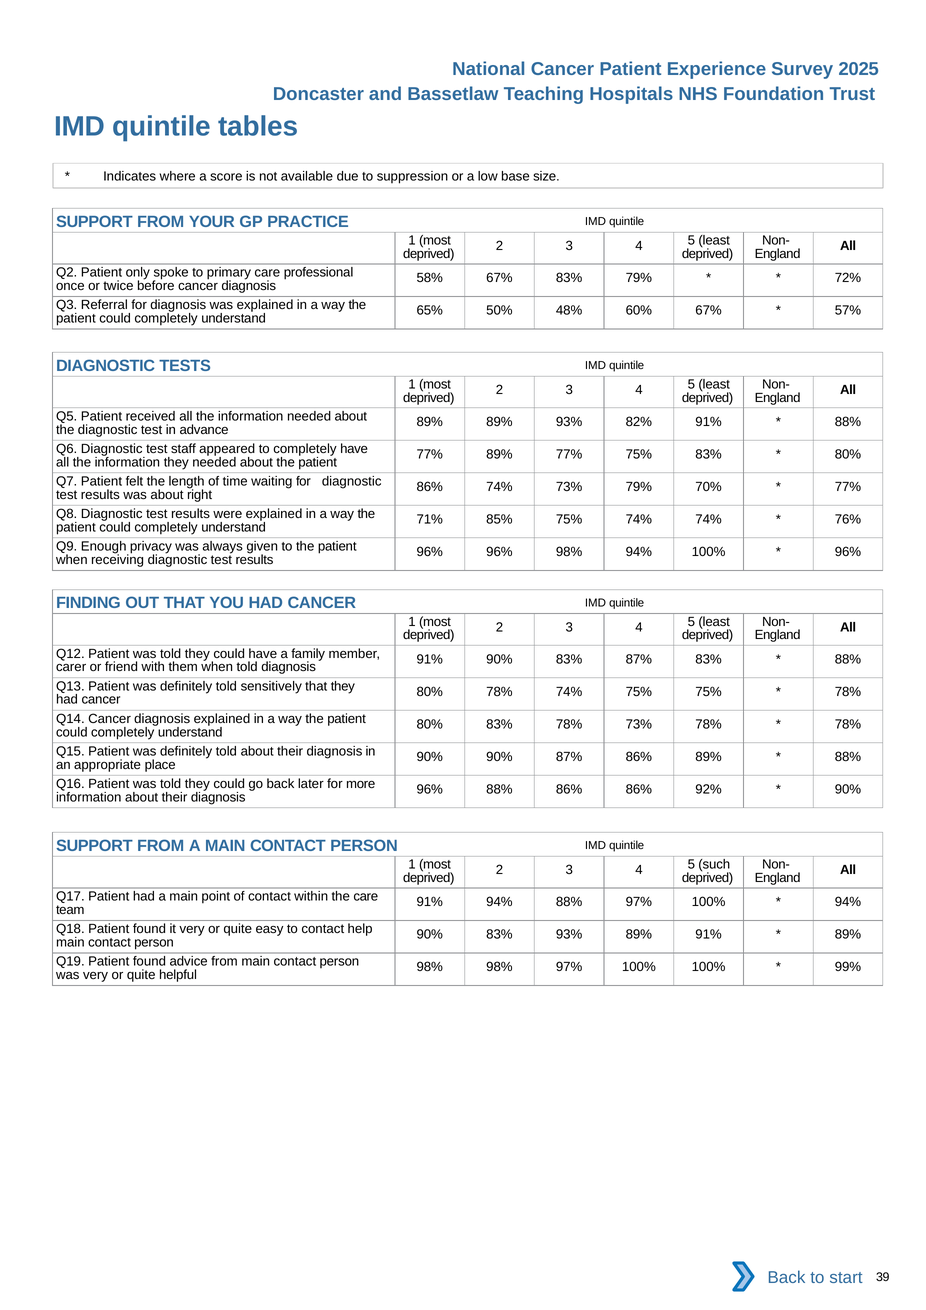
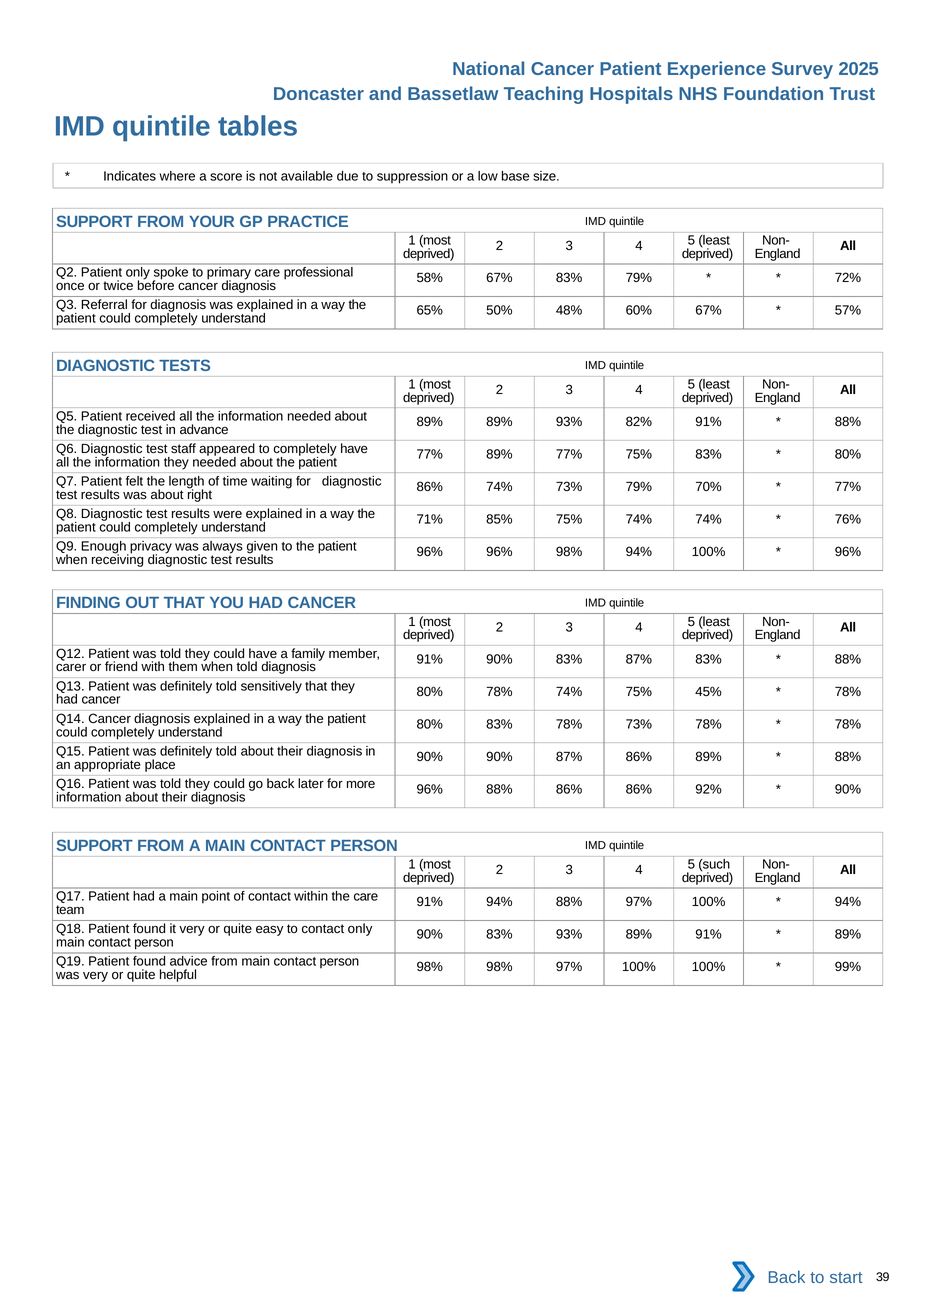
75% 75%: 75% -> 45%
contact help: help -> only
